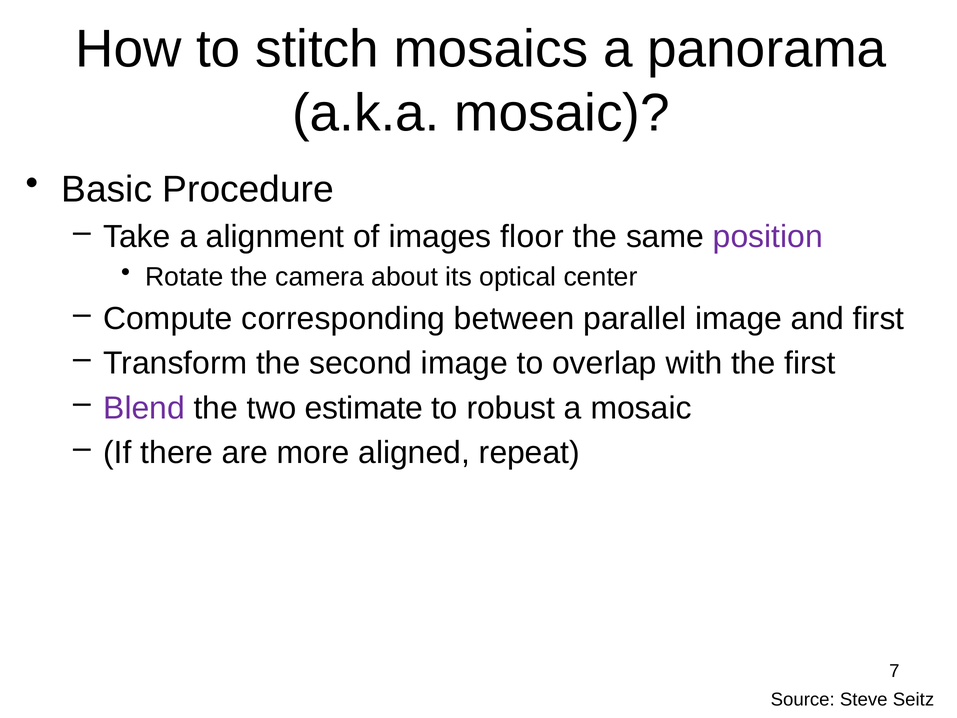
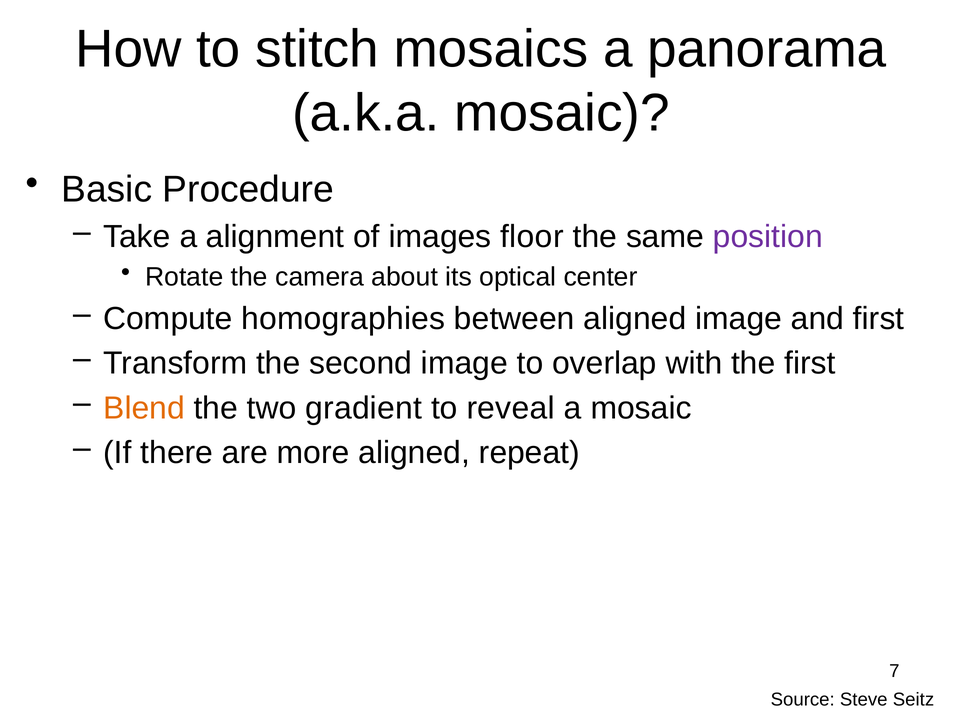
corresponding: corresponding -> homographies
between parallel: parallel -> aligned
Blend colour: purple -> orange
estimate: estimate -> gradient
robust: robust -> reveal
